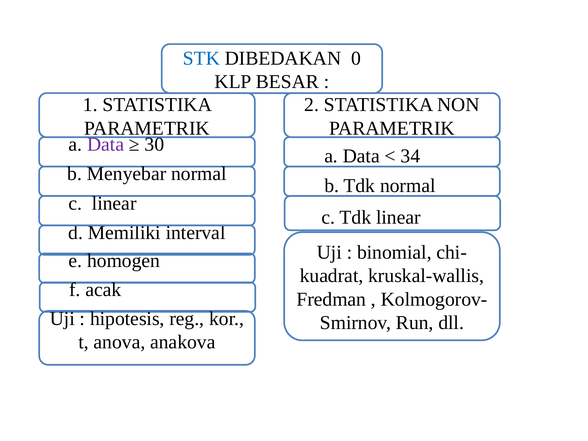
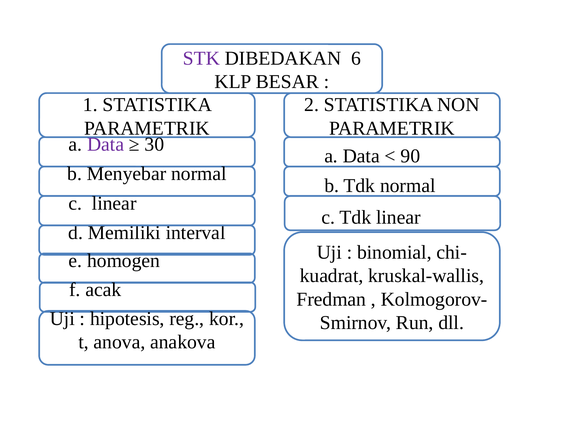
STK colour: blue -> purple
0: 0 -> 6
34: 34 -> 90
